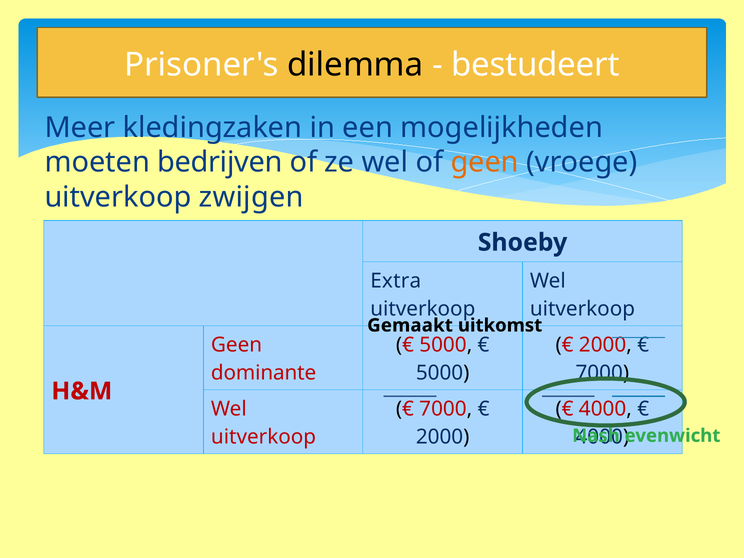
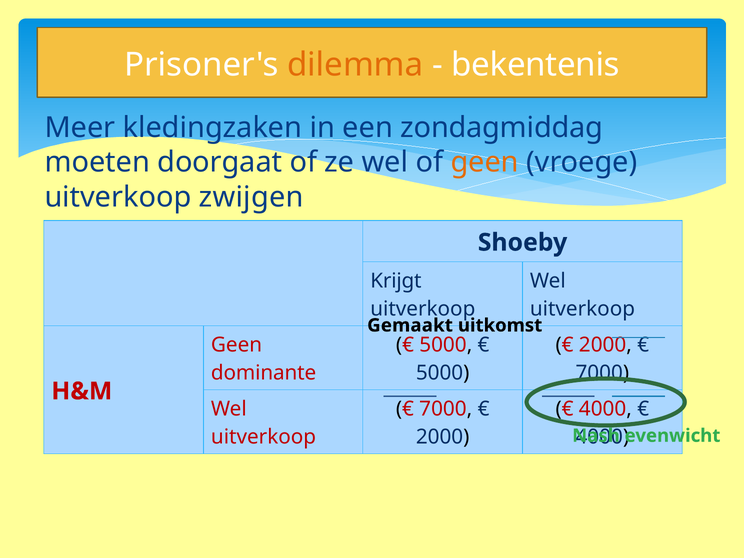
dilemma colour: black -> orange
bestudeert: bestudeert -> bekentenis
mogelijkheden: mogelijkheden -> zondagmiddag
bedrijven: bedrijven -> doorgaat
Extra: Extra -> Krijgt
